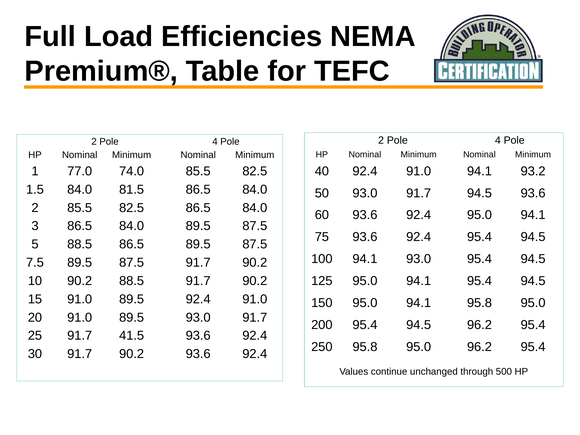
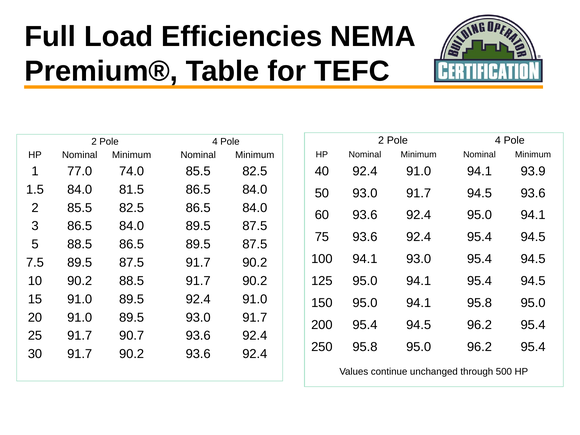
93.2: 93.2 -> 93.9
41.5: 41.5 -> 90.7
